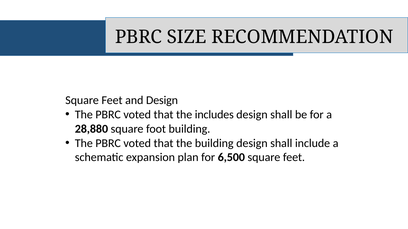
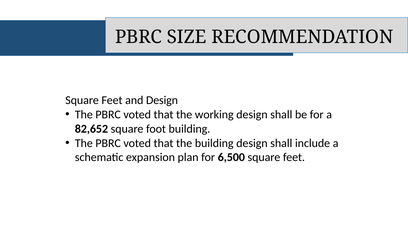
includes: includes -> working
28,880: 28,880 -> 82,652
